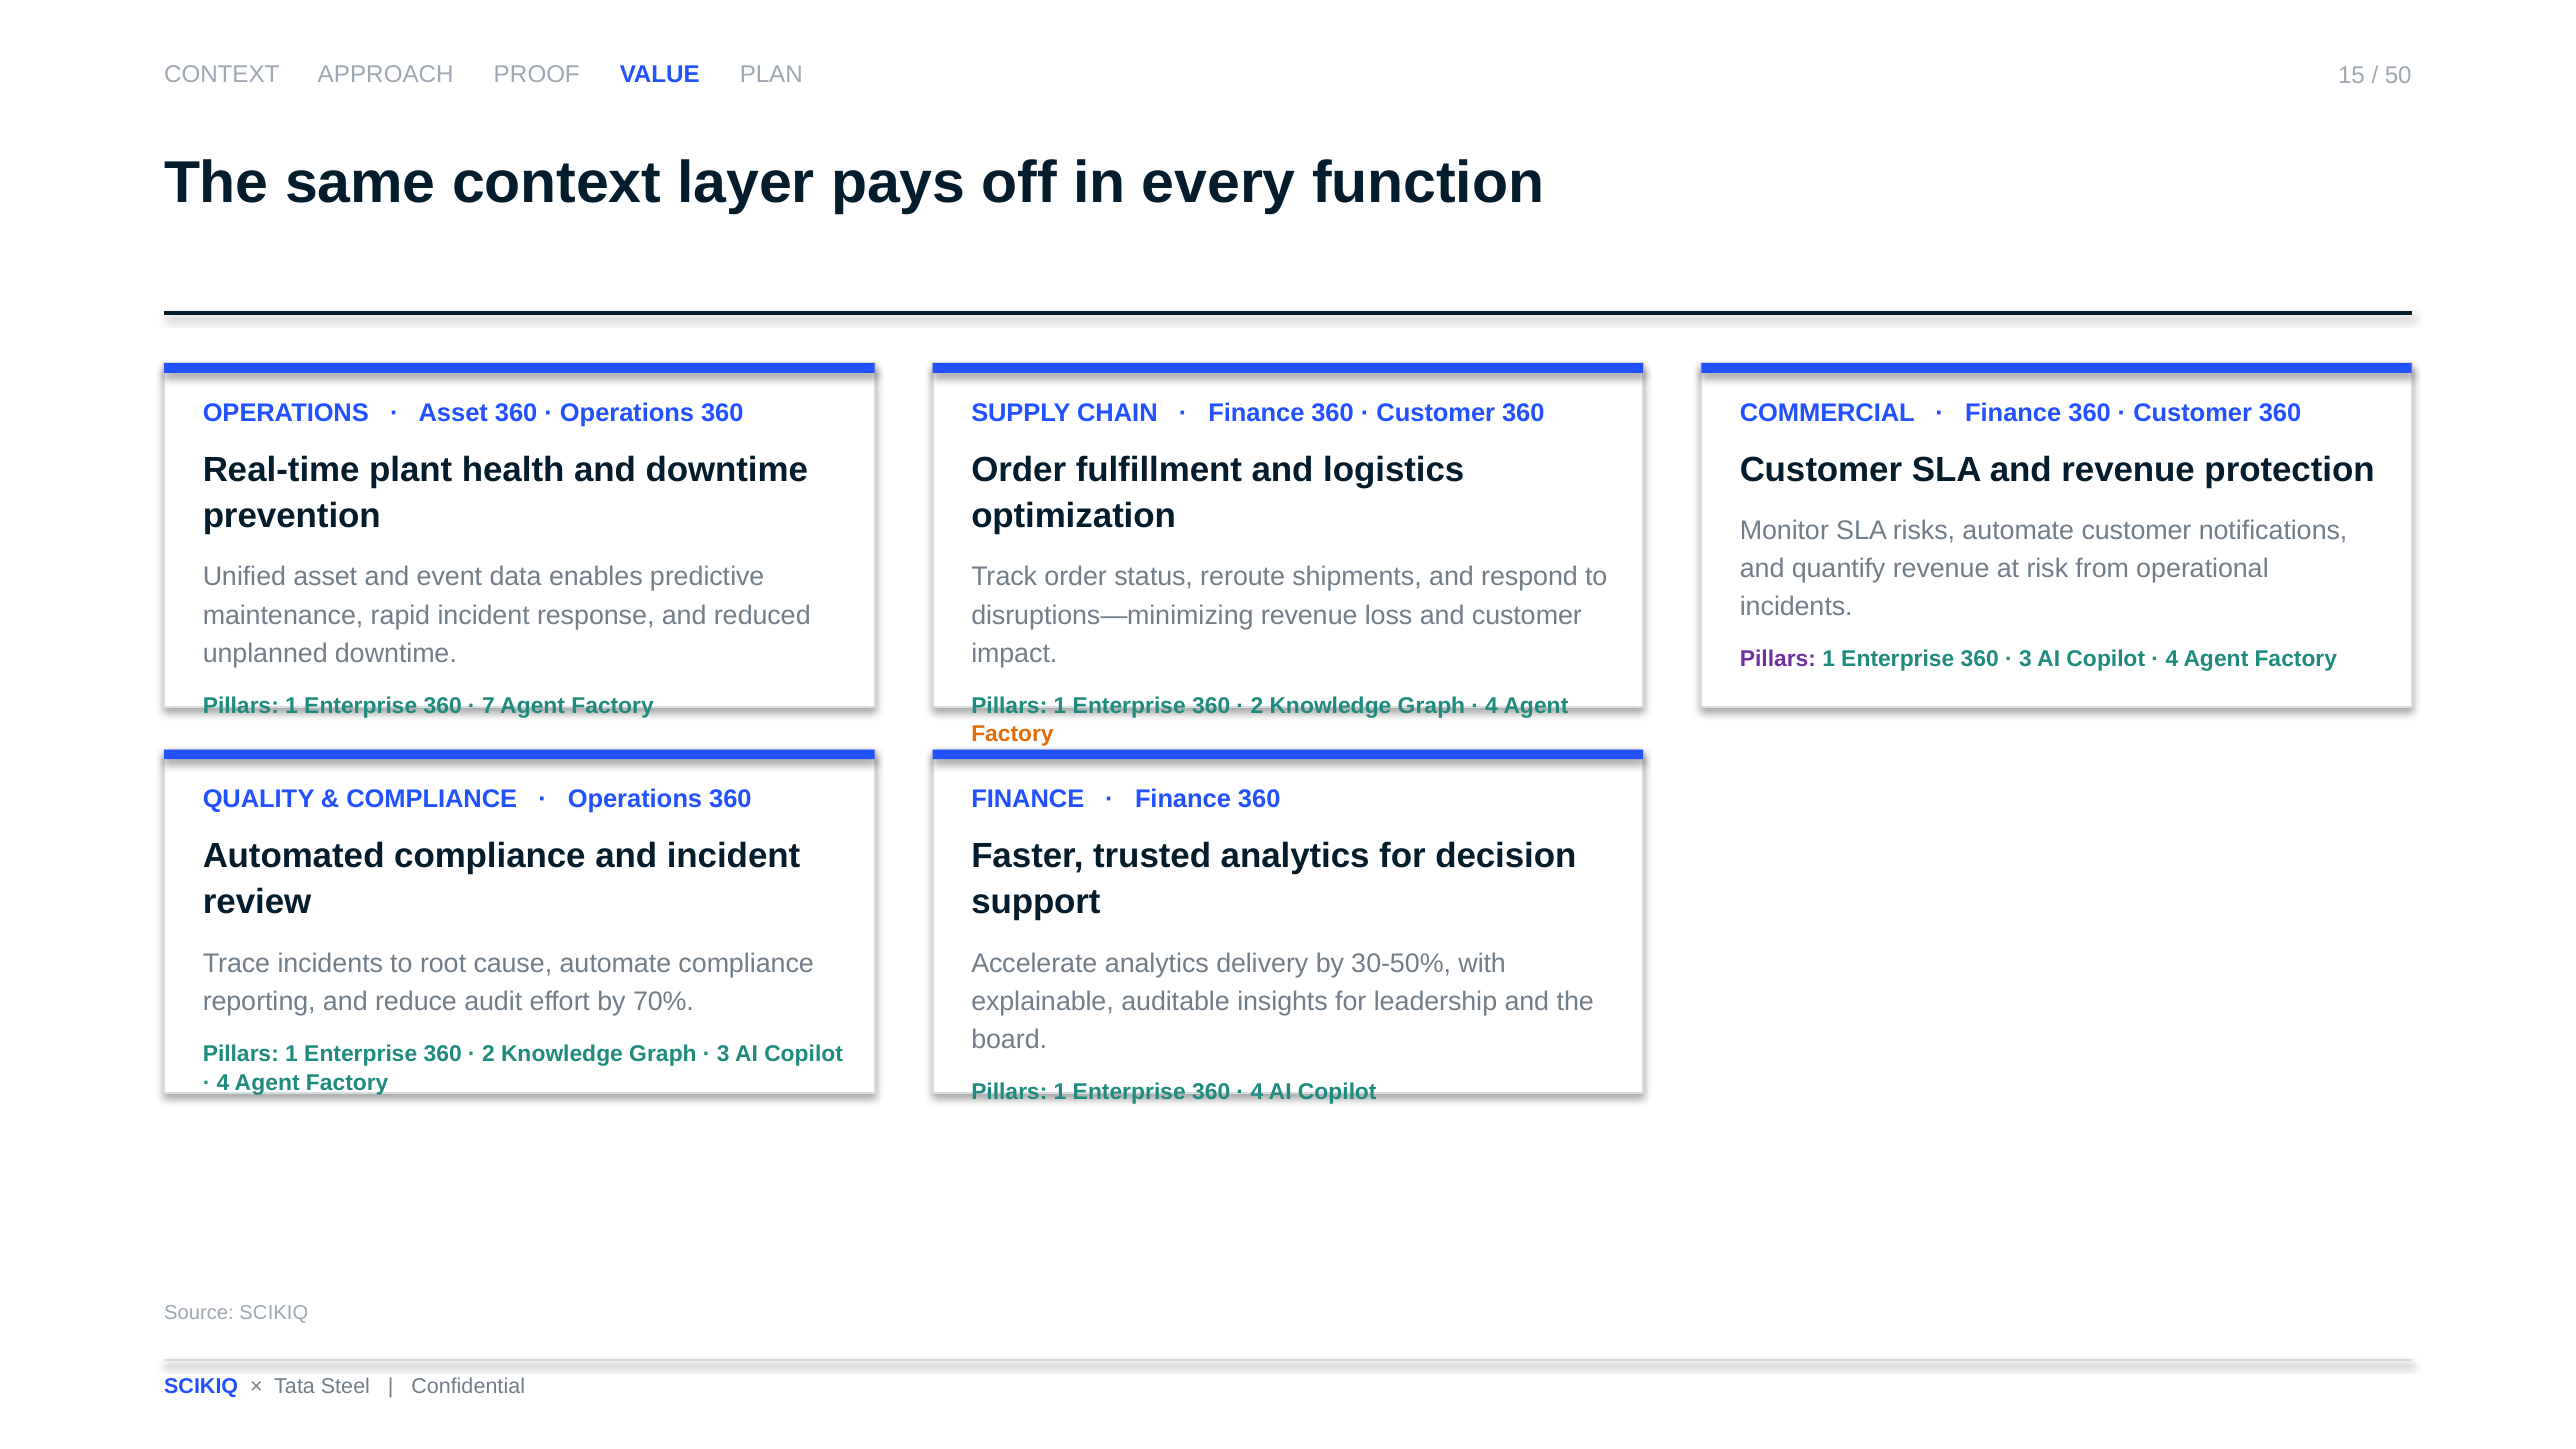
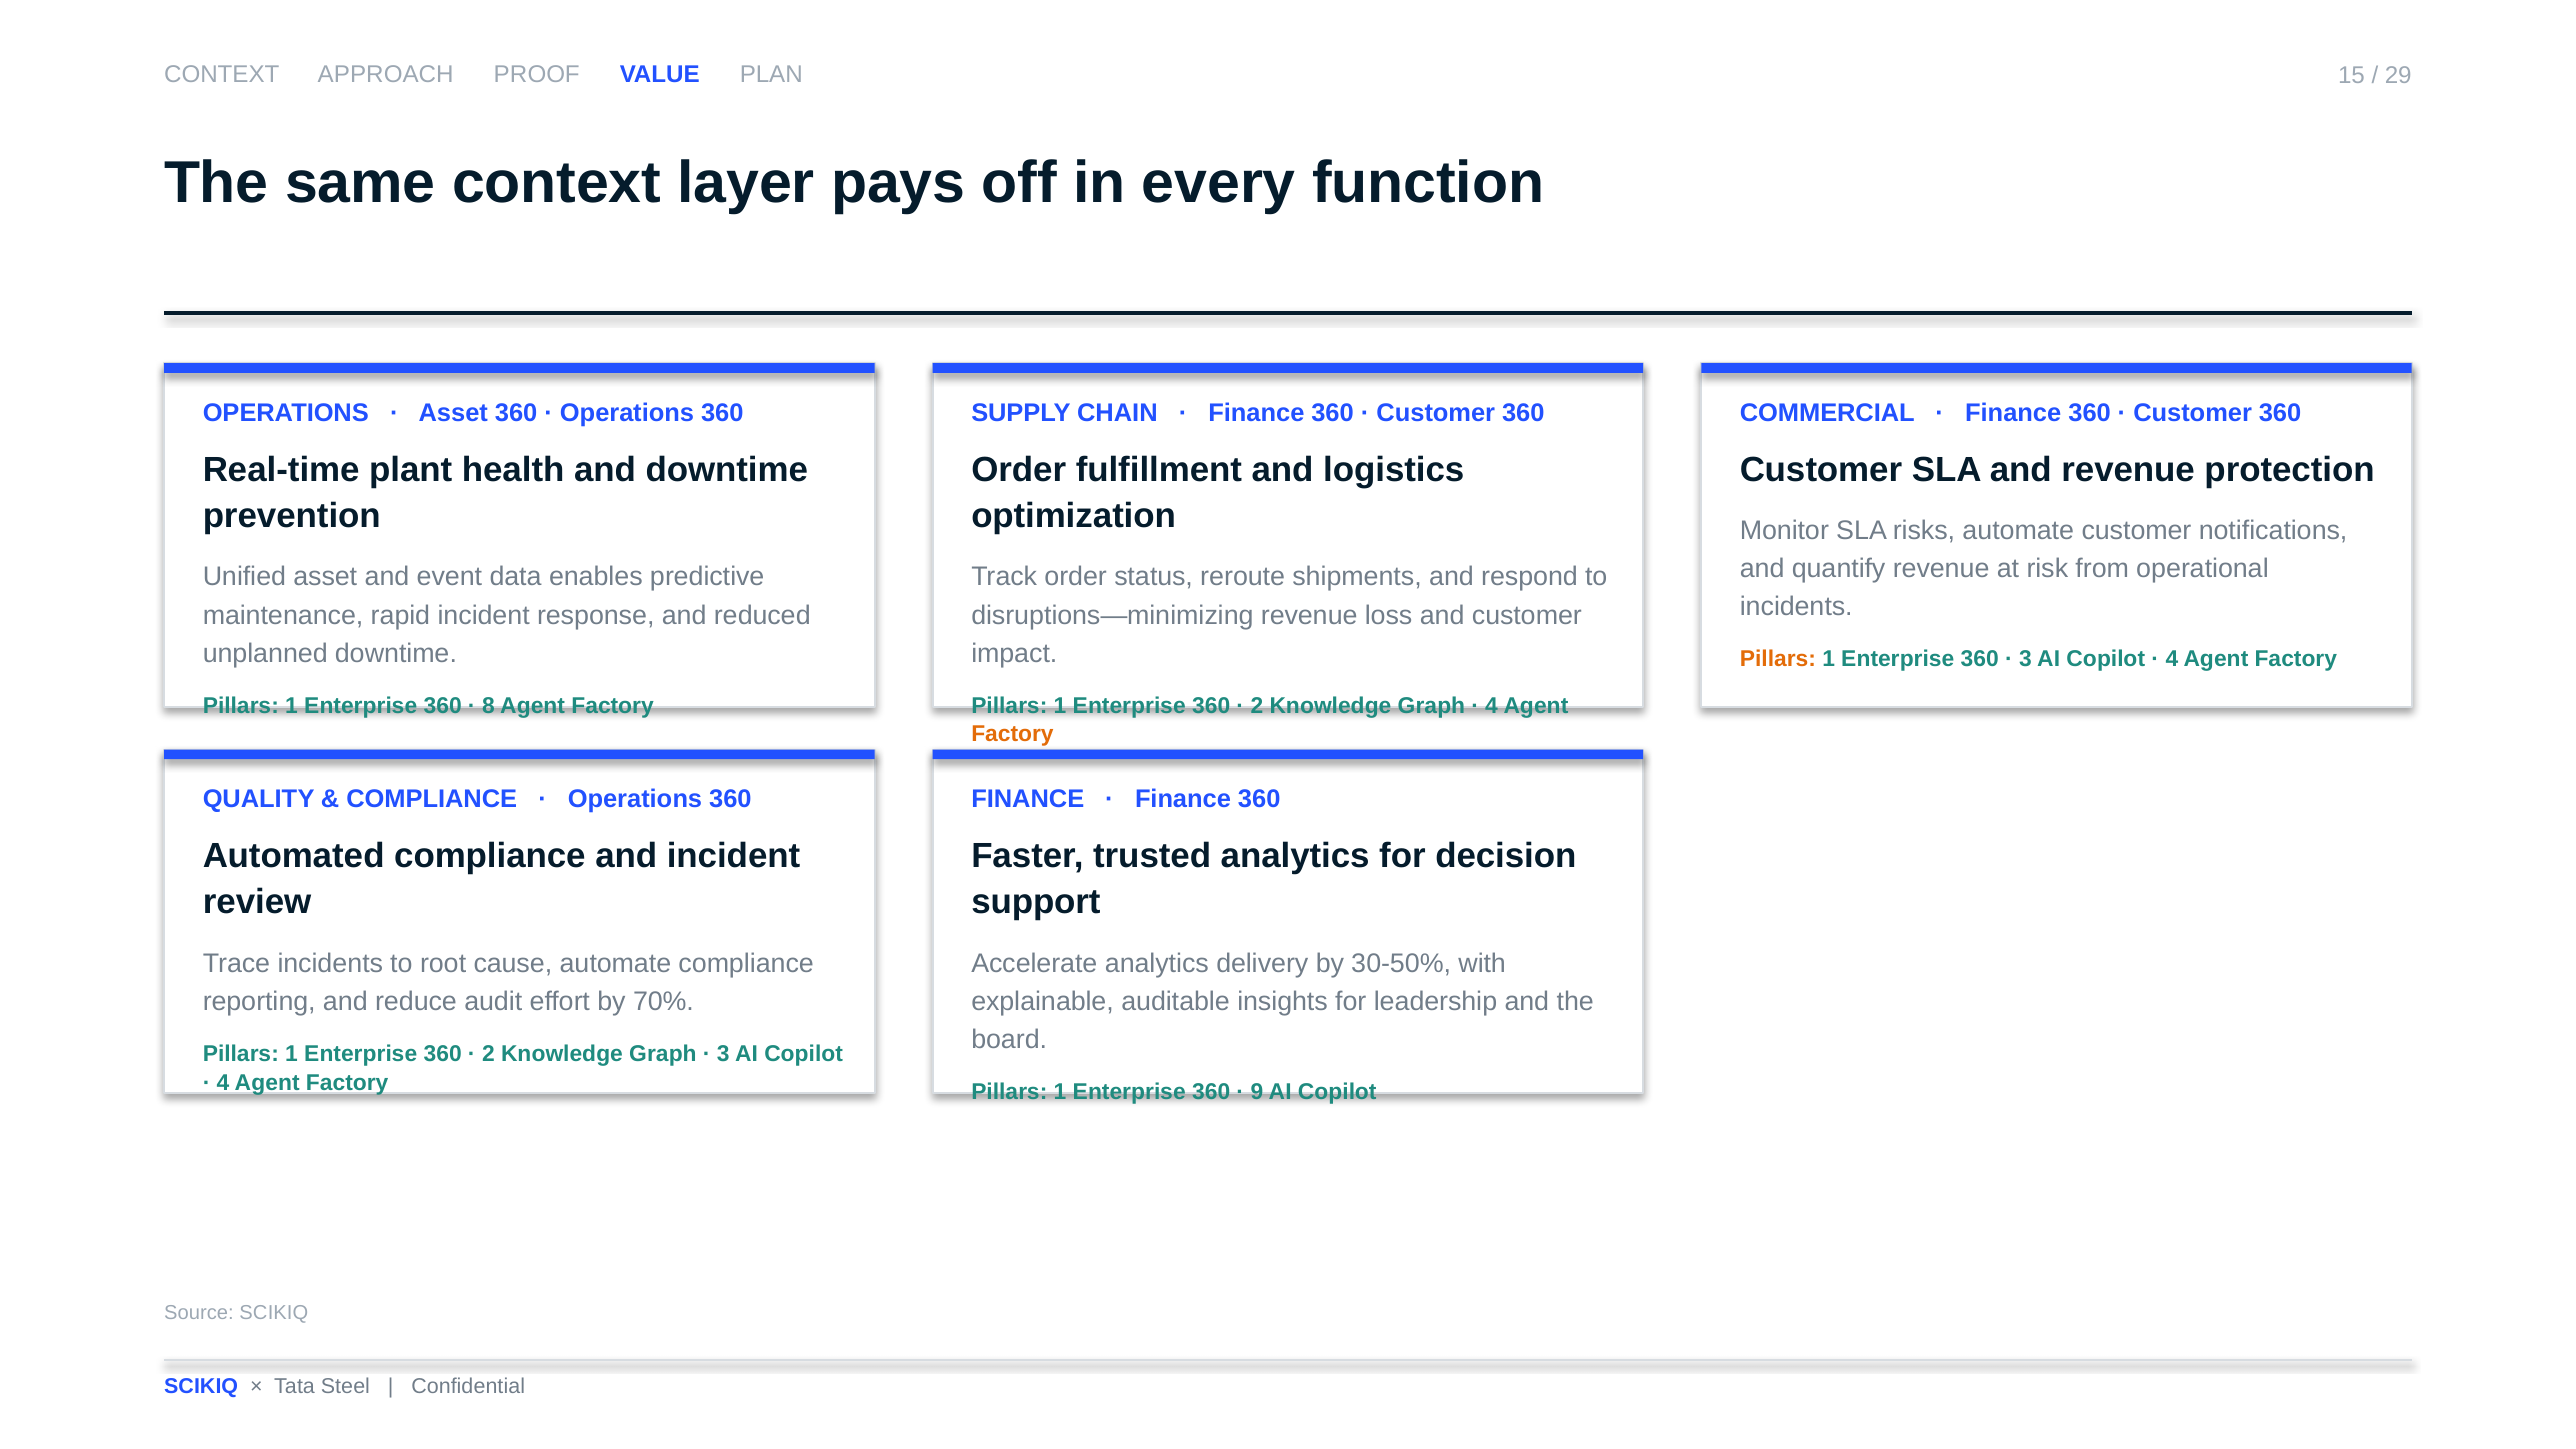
50: 50 -> 29
Pillars at (1778, 659) colour: purple -> orange
7: 7 -> 8
4 at (1257, 1092): 4 -> 9
